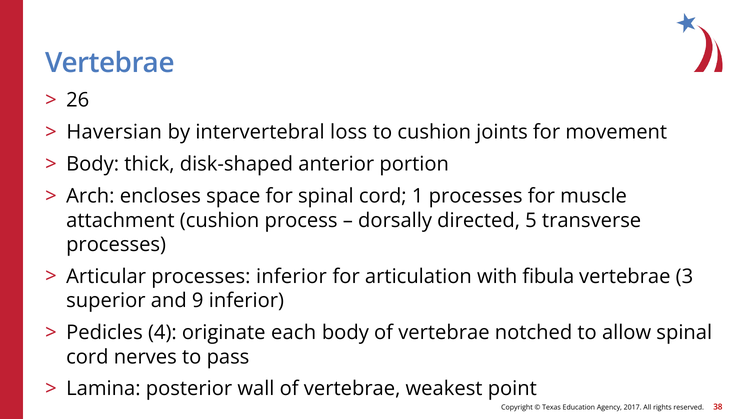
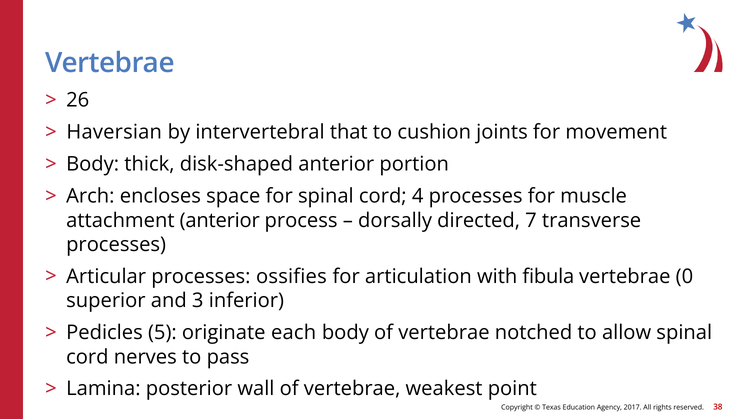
loss: loss -> that
1: 1 -> 4
attachment cushion: cushion -> anterior
5: 5 -> 7
processes inferior: inferior -> ossifies
3: 3 -> 0
9: 9 -> 3
4: 4 -> 5
